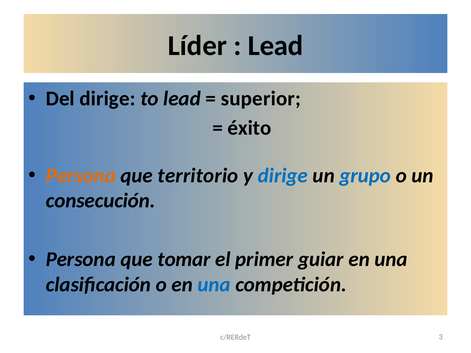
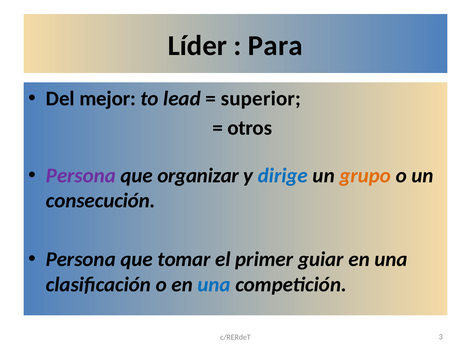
Lead at (276, 46): Lead -> Para
Del dirige: dirige -> mejor
éxito: éxito -> otros
Persona at (81, 176) colour: orange -> purple
territorio: territorio -> organizar
grupo colour: blue -> orange
